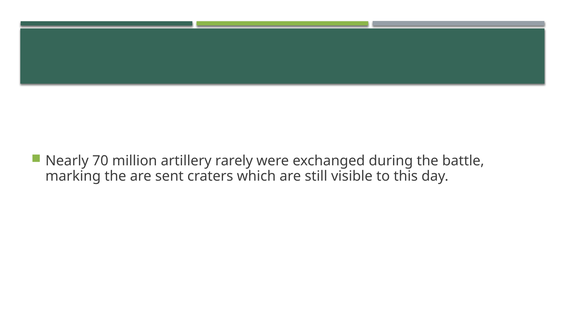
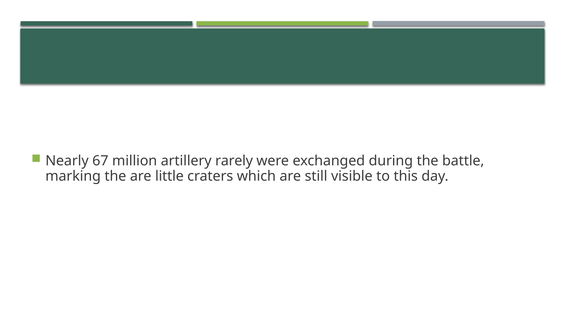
70: 70 -> 67
sent: sent -> little
